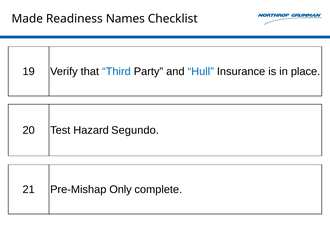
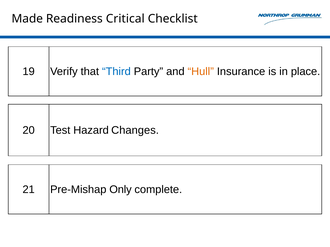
Names: Names -> Critical
Hull colour: blue -> orange
Segundo: Segundo -> Changes
